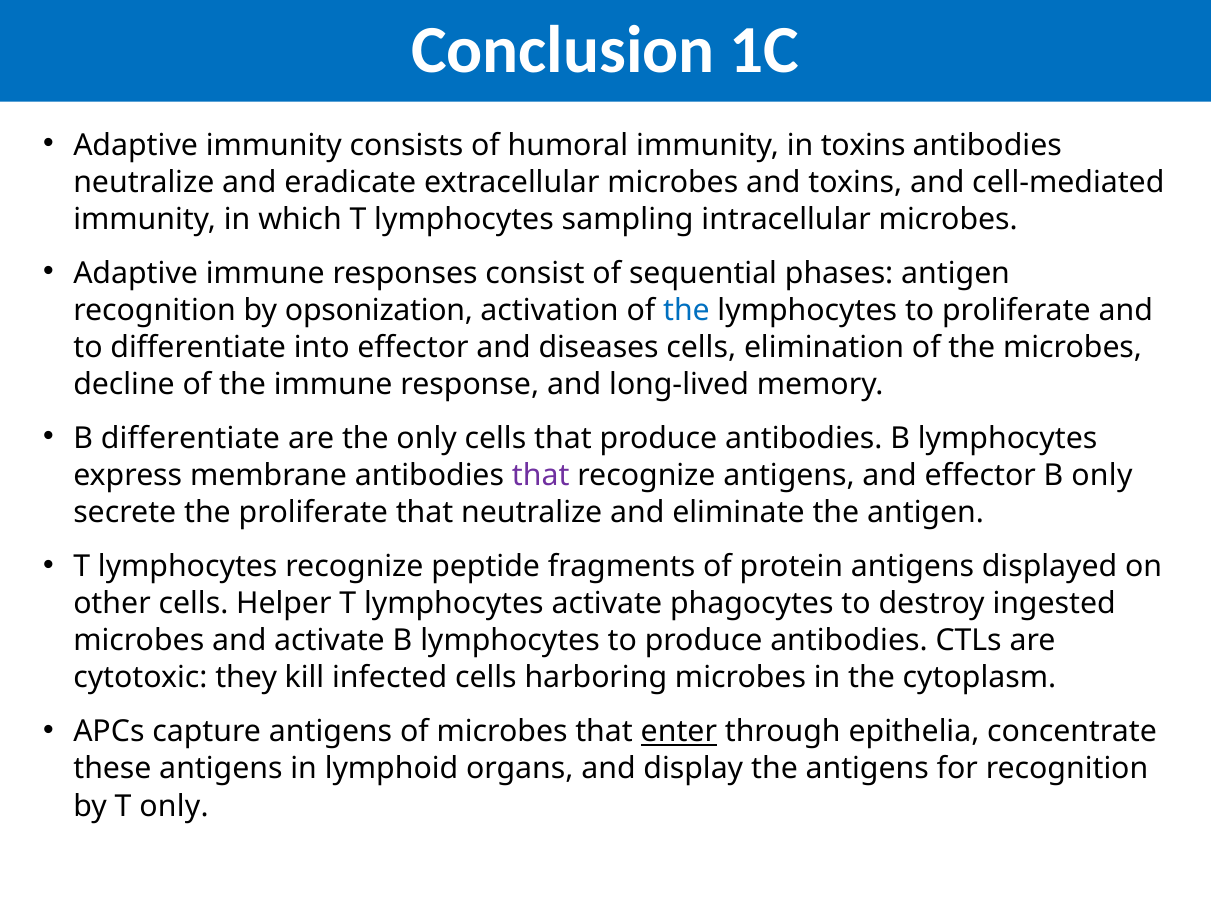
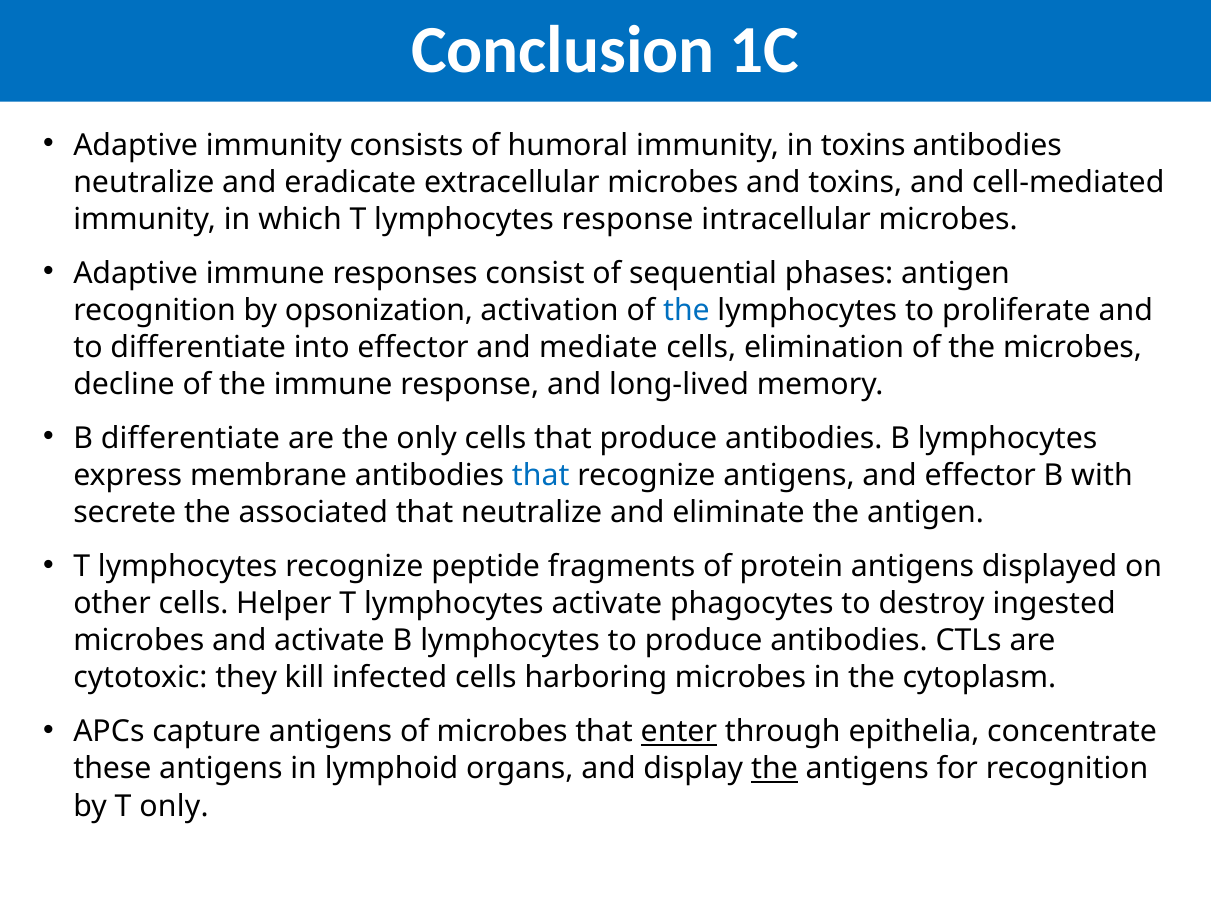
lymphocytes sampling: sampling -> response
diseases: diseases -> mediate
that at (541, 476) colour: purple -> blue
B only: only -> with
the proliferate: proliferate -> associated
the at (774, 769) underline: none -> present
